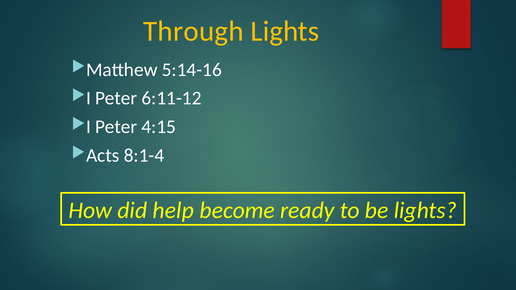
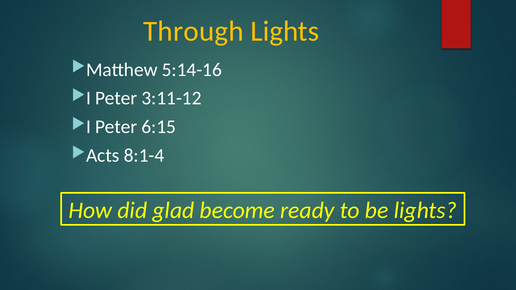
6:11-12: 6:11-12 -> 3:11-12
4:15: 4:15 -> 6:15
help: help -> glad
